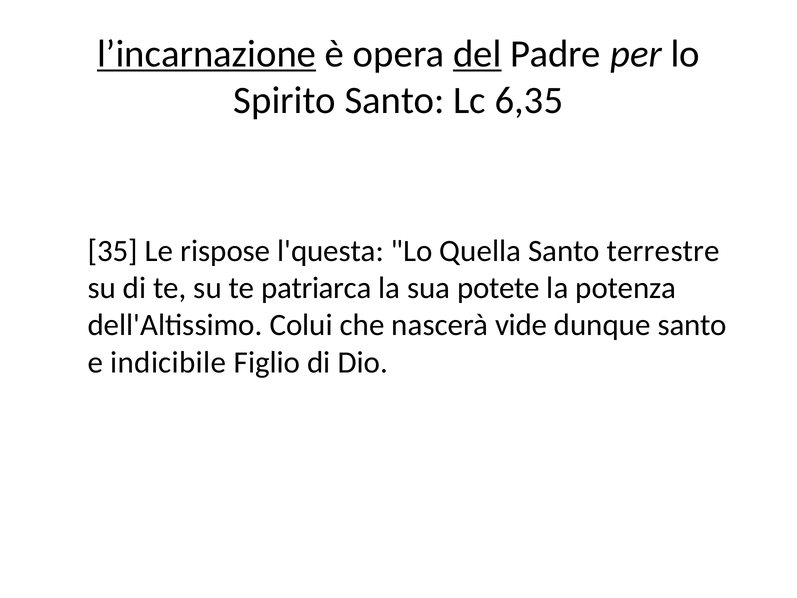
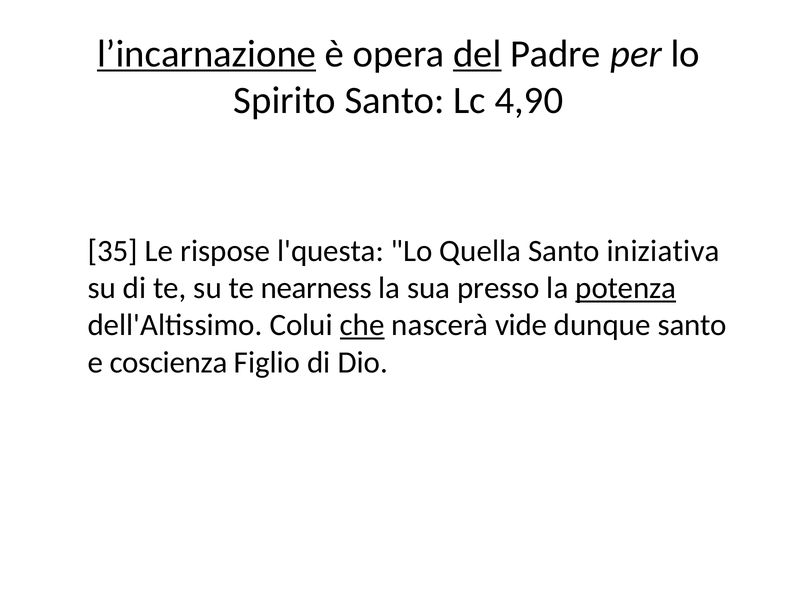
6,35: 6,35 -> 4,90
terrestre: terrestre -> iniziativa
patriarca: patriarca -> nearness
potete: potete -> presso
potenza underline: none -> present
che underline: none -> present
indicibile: indicibile -> coscienza
